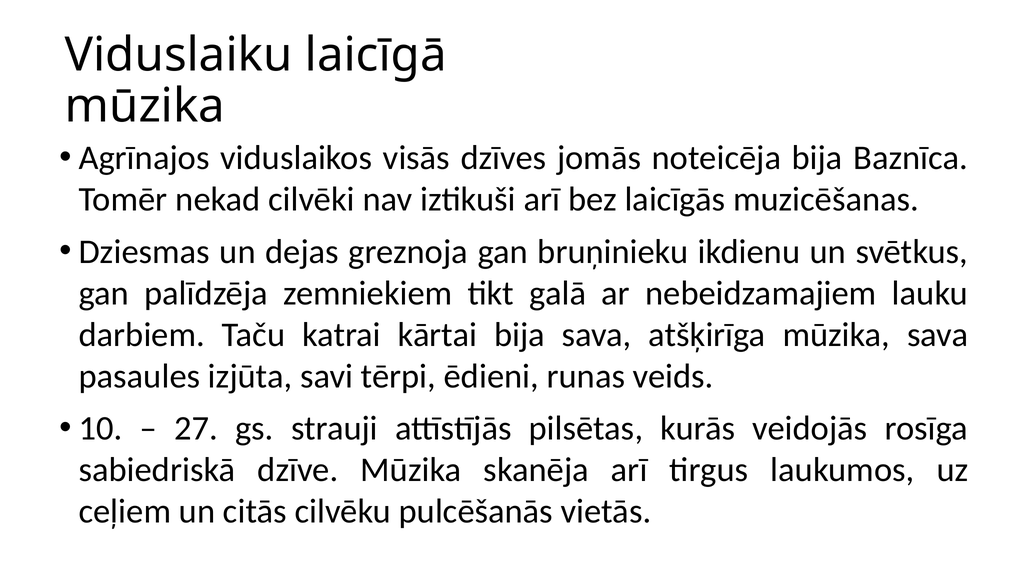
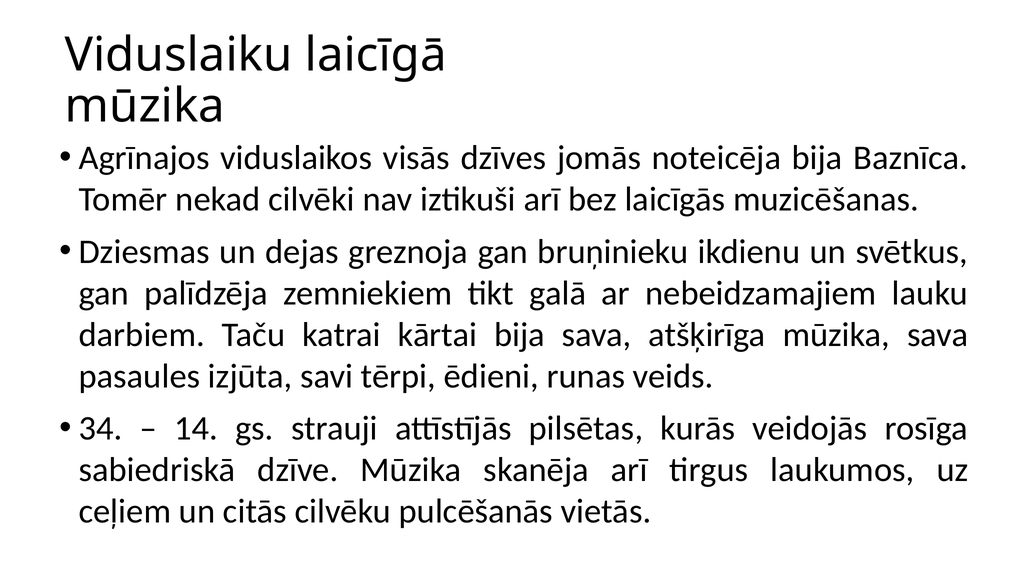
10: 10 -> 34
27: 27 -> 14
